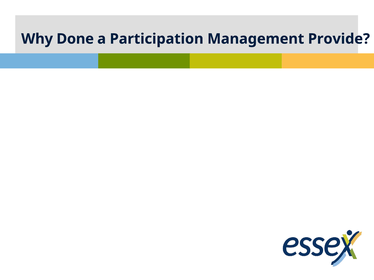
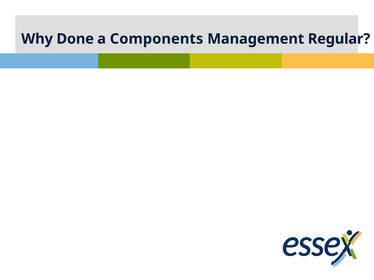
Participation: Participation -> Components
Provide: Provide -> Regular
